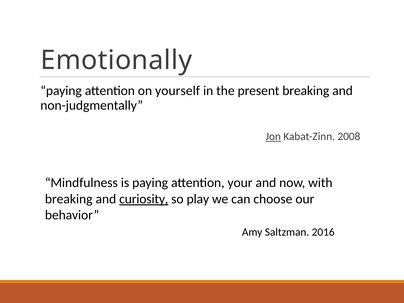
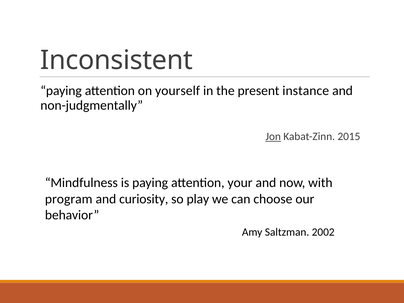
Emotionally: Emotionally -> Inconsistent
present breaking: breaking -> instance
2008: 2008 -> 2015
breaking at (69, 199): breaking -> program
curiosity underline: present -> none
2016: 2016 -> 2002
